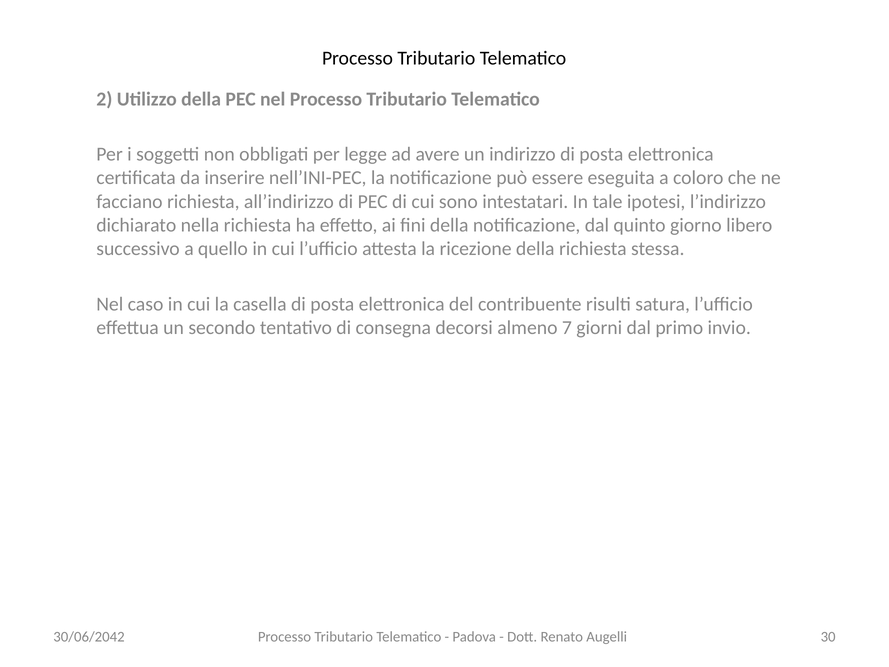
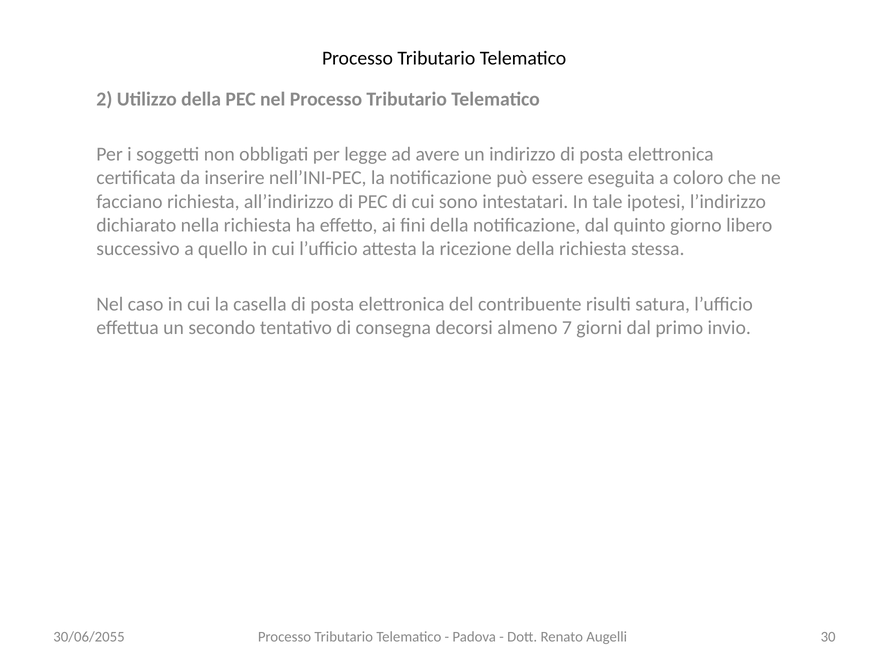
30/06/2042: 30/06/2042 -> 30/06/2055
